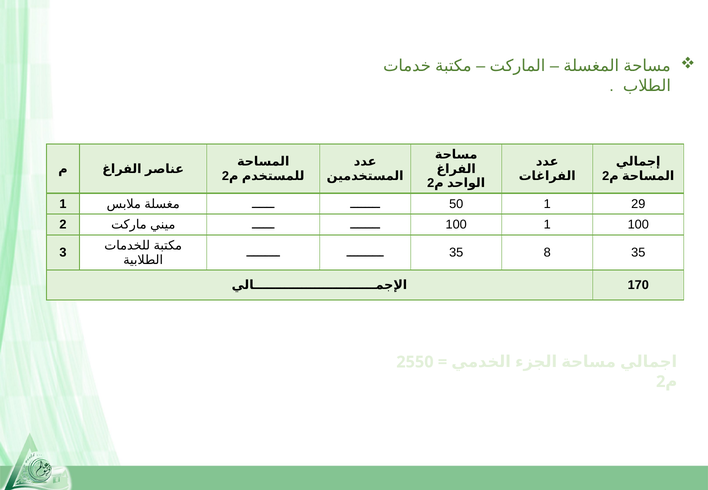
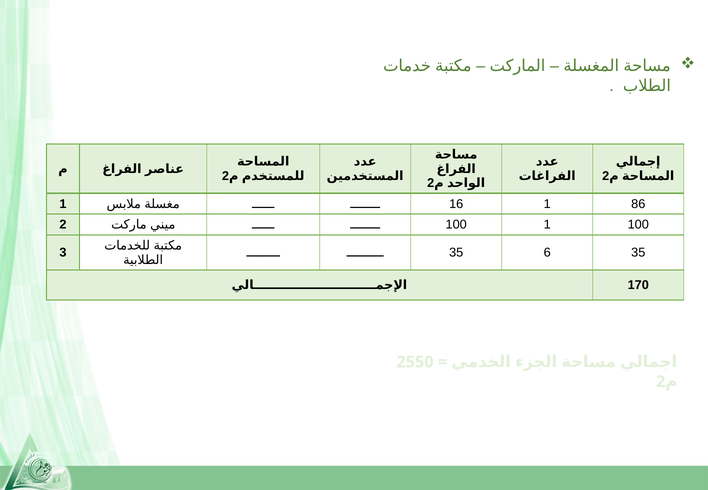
50: 50 -> 16
29: 29 -> 86
8: 8 -> 6
